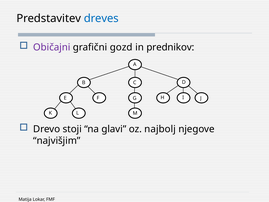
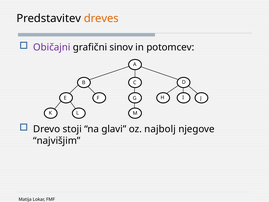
dreves colour: blue -> orange
gozd: gozd -> sinov
prednikov: prednikov -> potomcev
